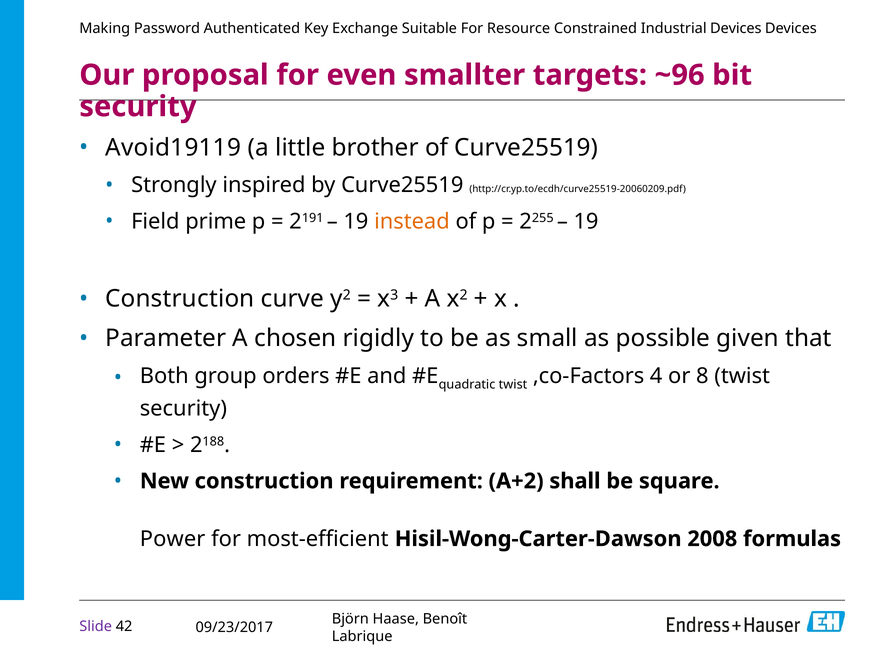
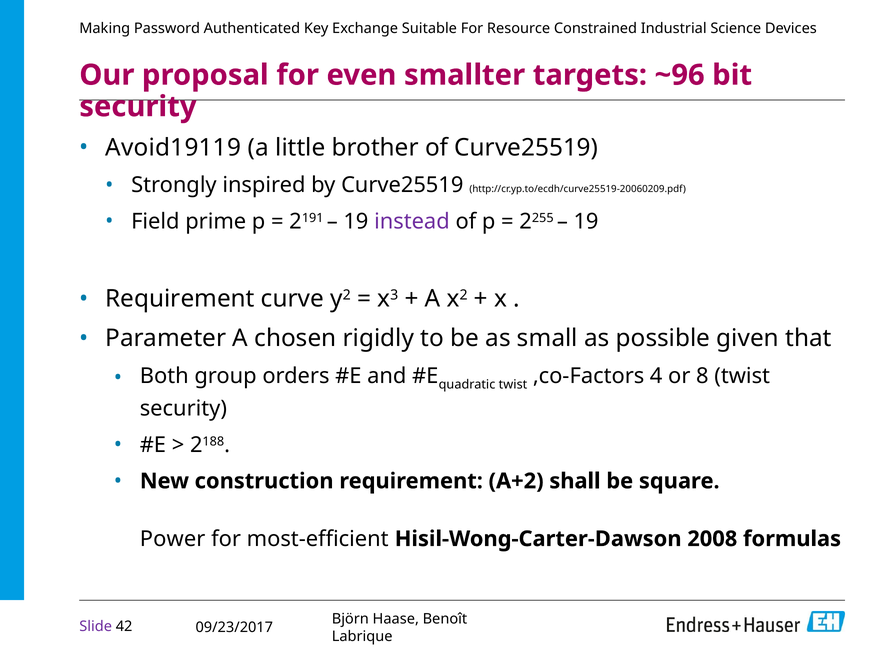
Industrial Devices: Devices -> Science
instead colour: orange -> purple
Construction at (180, 299): Construction -> Requirement
